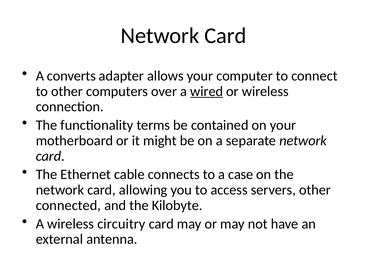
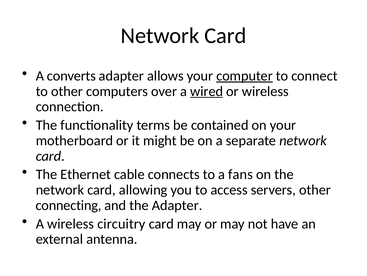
computer underline: none -> present
case: case -> fans
connected: connected -> connecting
the Kilobyte: Kilobyte -> Adapter
